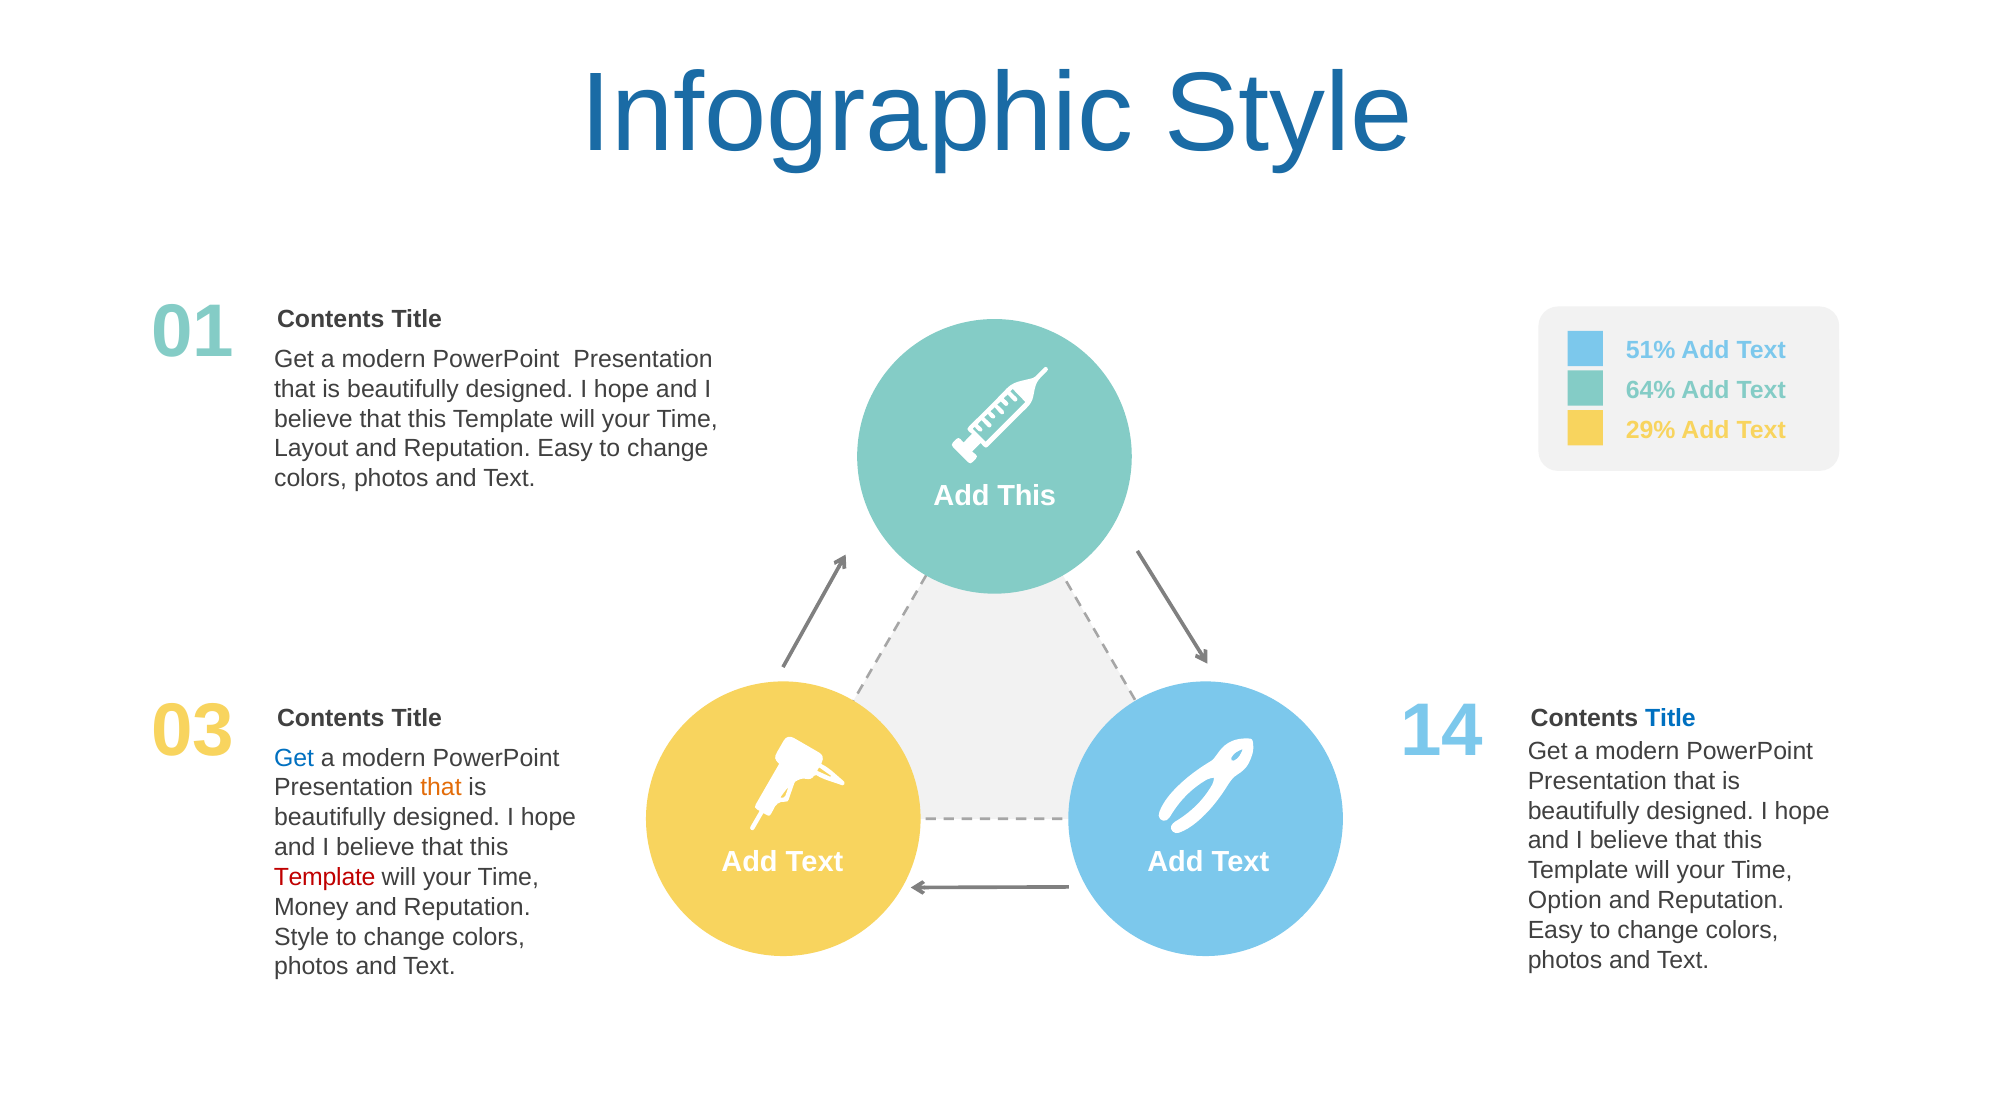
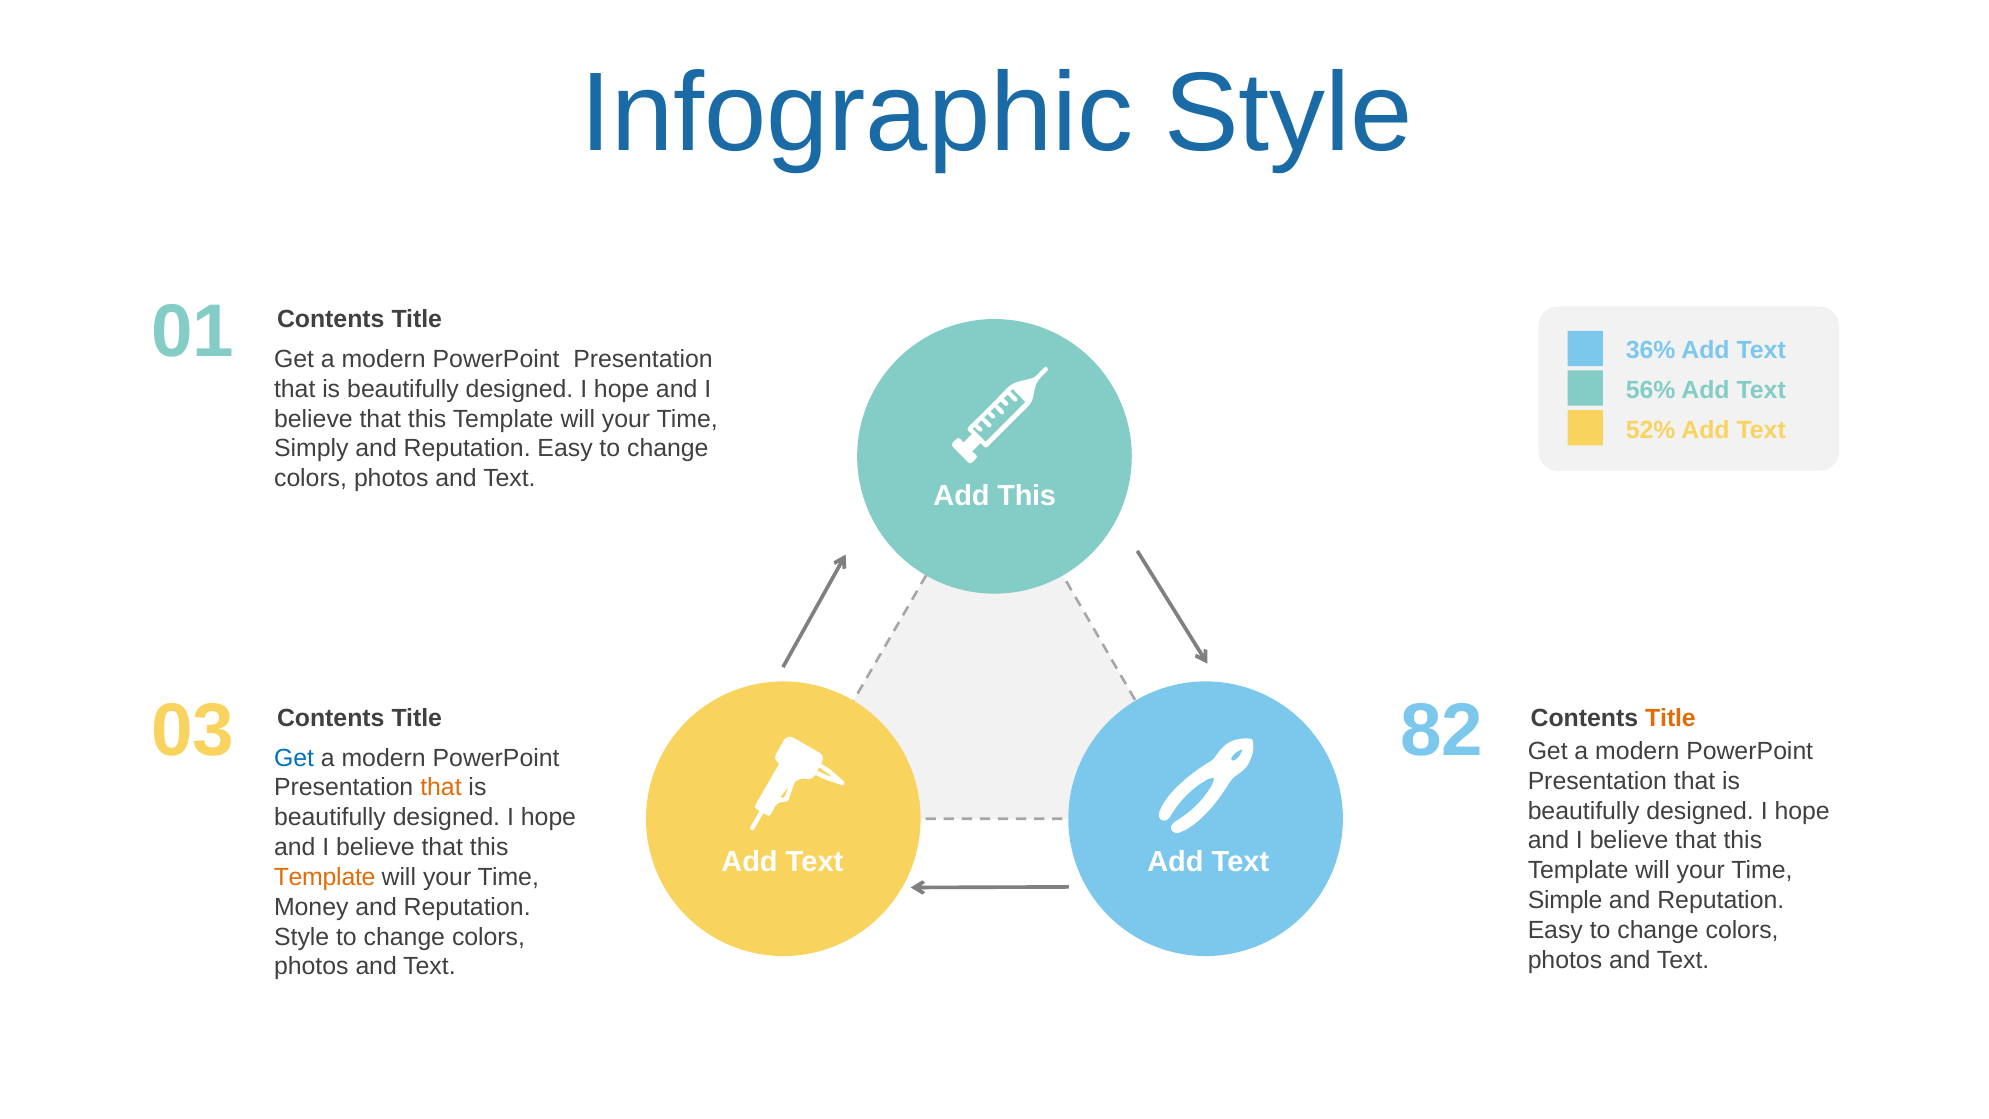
51%: 51% -> 36%
64%: 64% -> 56%
29%: 29% -> 52%
Layout: Layout -> Simply
14: 14 -> 82
Title at (1670, 718) colour: blue -> orange
Template at (325, 877) colour: red -> orange
Option: Option -> Simple
